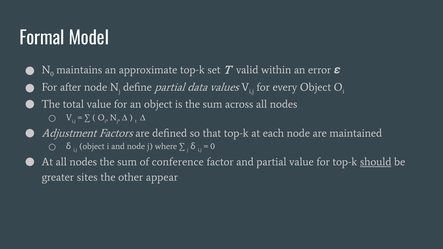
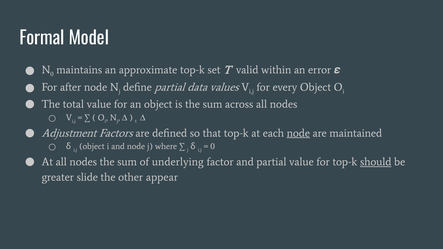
node at (298, 133) underline: none -> present
conference: conference -> underlying
sites: sites -> slide
